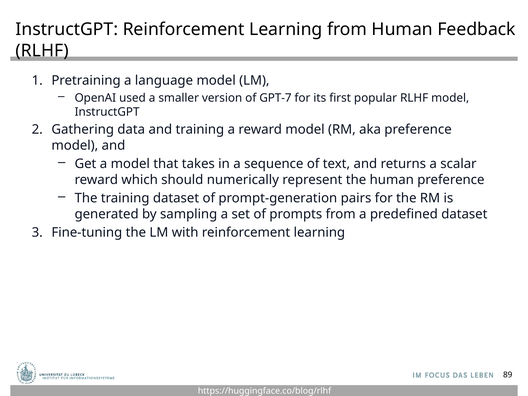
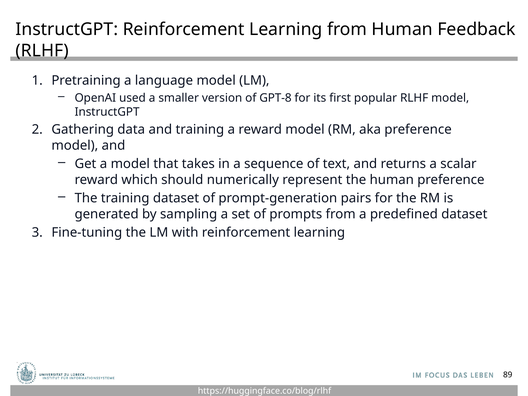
GPT-7: GPT-7 -> GPT-8
